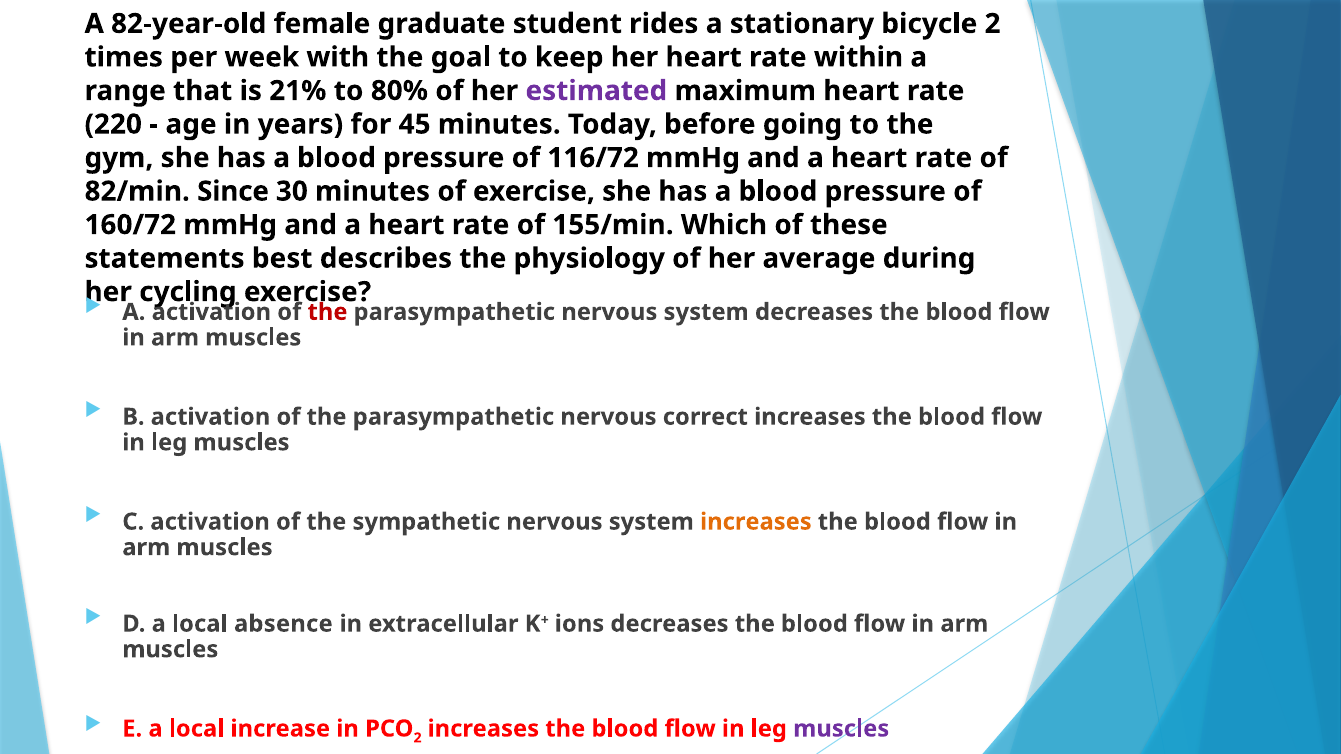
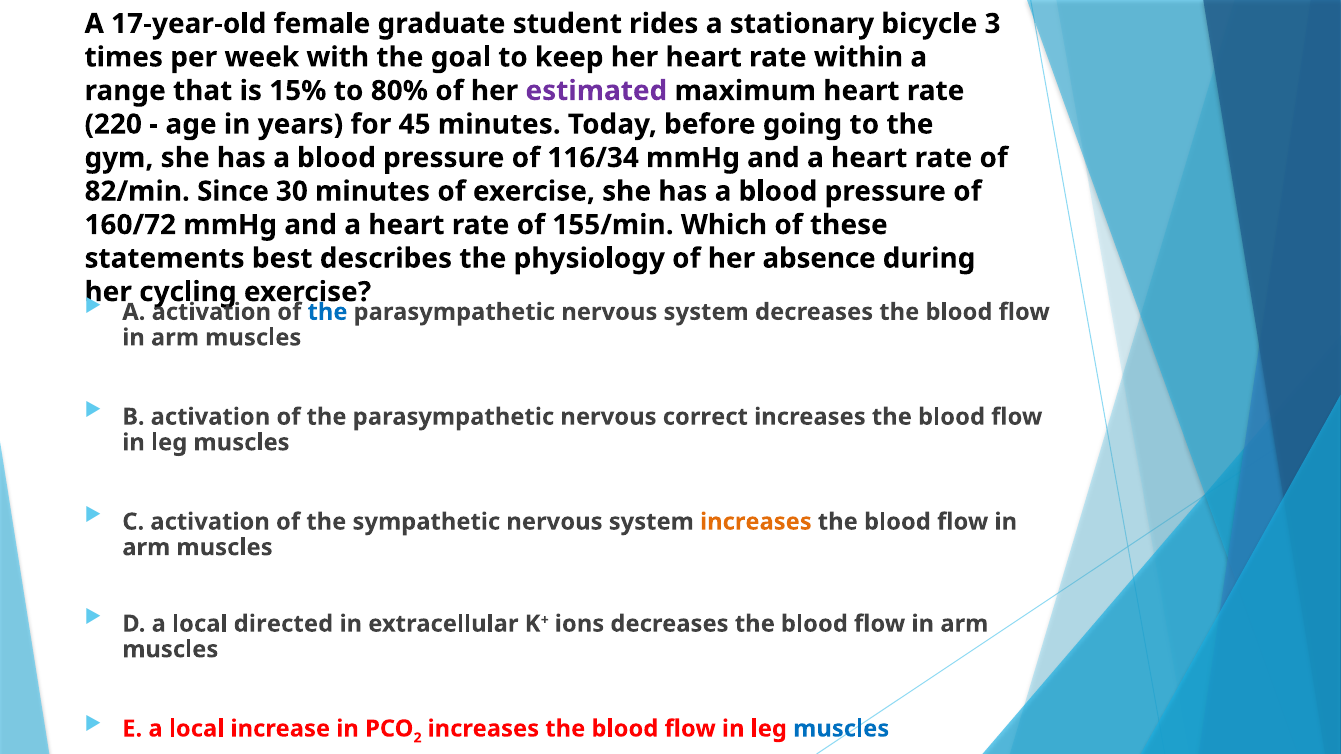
82-year-old: 82-year-old -> 17-year-old
bicycle 2: 2 -> 3
21%: 21% -> 15%
116/72: 116/72 -> 116/34
average: average -> absence
the at (328, 312) colour: red -> blue
absence: absence -> directed
muscles at (841, 729) colour: purple -> blue
